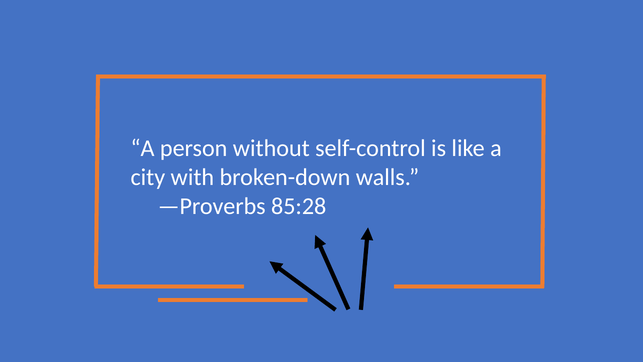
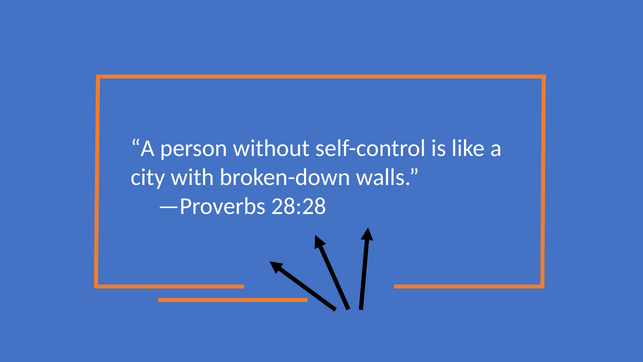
85:28: 85:28 -> 28:28
